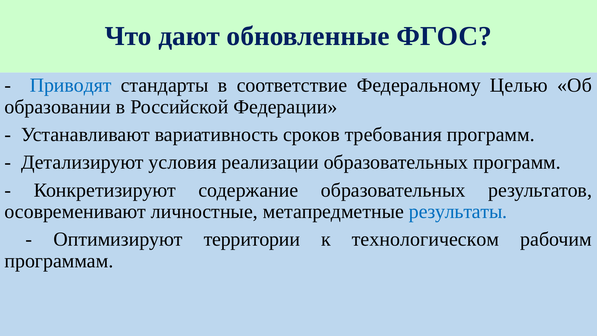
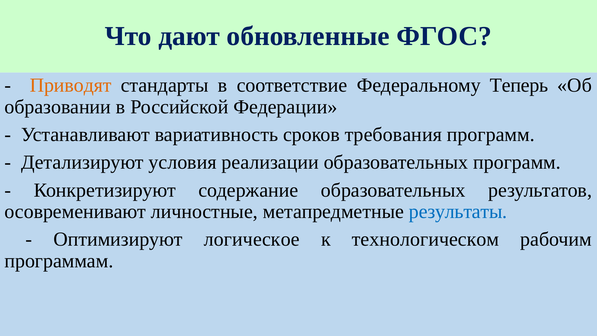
Приводят colour: blue -> orange
Целью: Целью -> Теперь
территории: территории -> логическое
